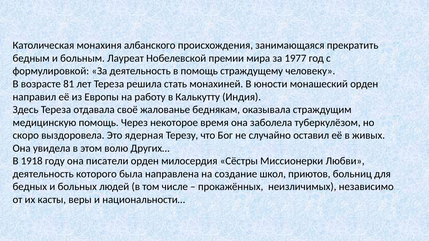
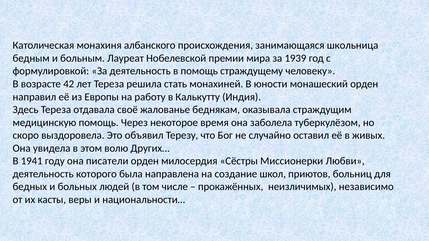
прекратить: прекратить -> школьница
1977: 1977 -> 1939
81: 81 -> 42
ядерная: ядерная -> объявил
1918: 1918 -> 1941
